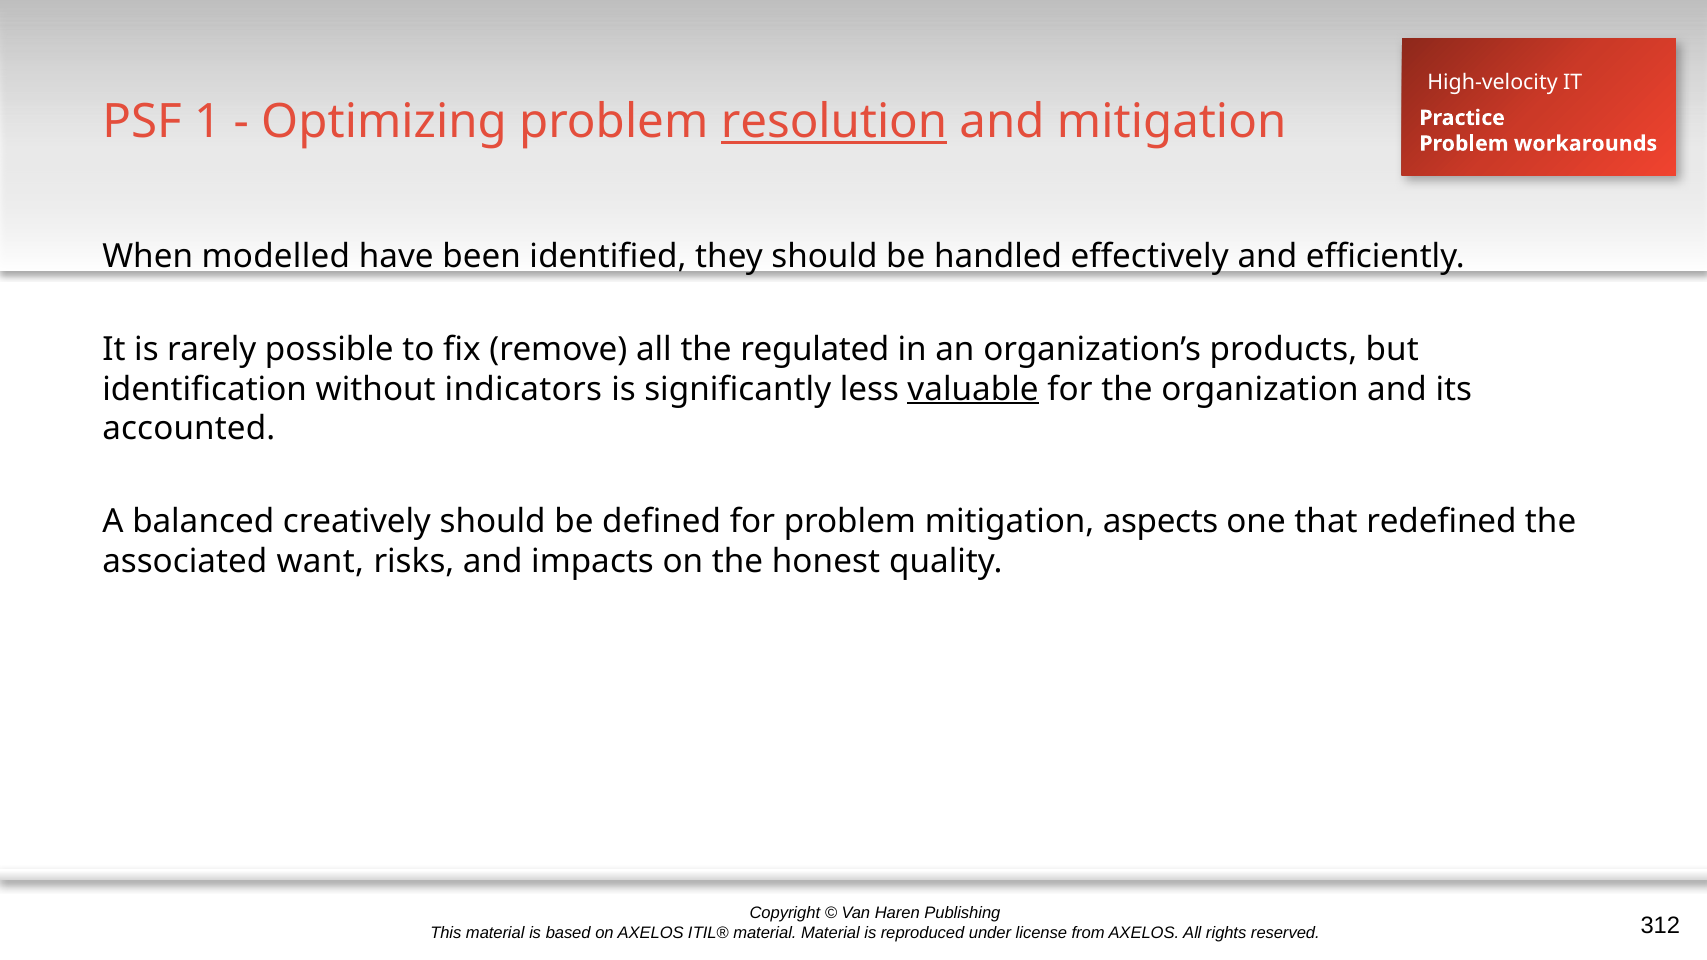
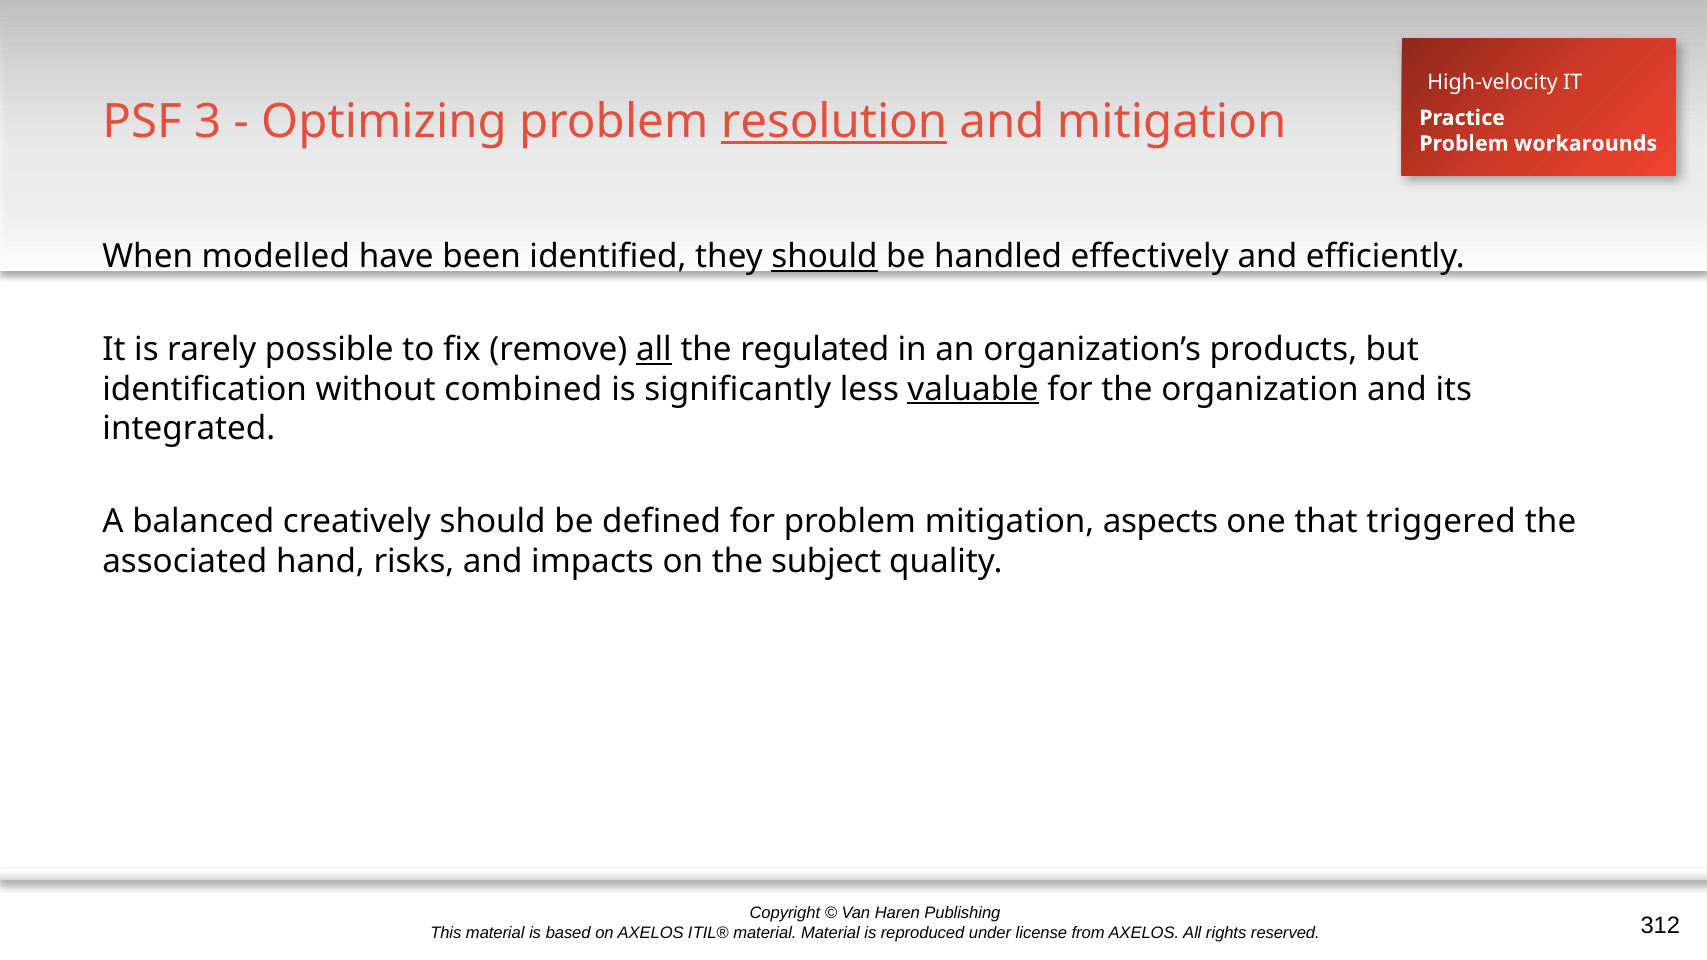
1: 1 -> 3
should at (824, 256) underline: none -> present
all at (654, 349) underline: none -> present
indicators: indicators -> combined
accounted: accounted -> integrated
redefined: redefined -> triggered
want: want -> hand
honest: honest -> subject
